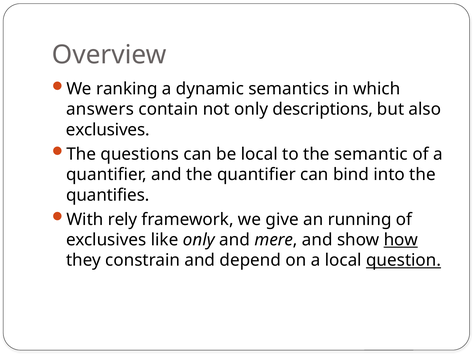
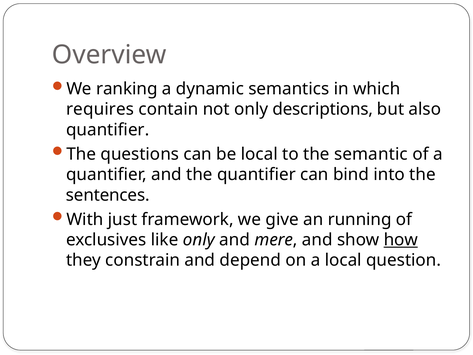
answers: answers -> requires
exclusives at (108, 130): exclusives -> quantifier
quantifies: quantifies -> sentences
rely: rely -> just
question underline: present -> none
